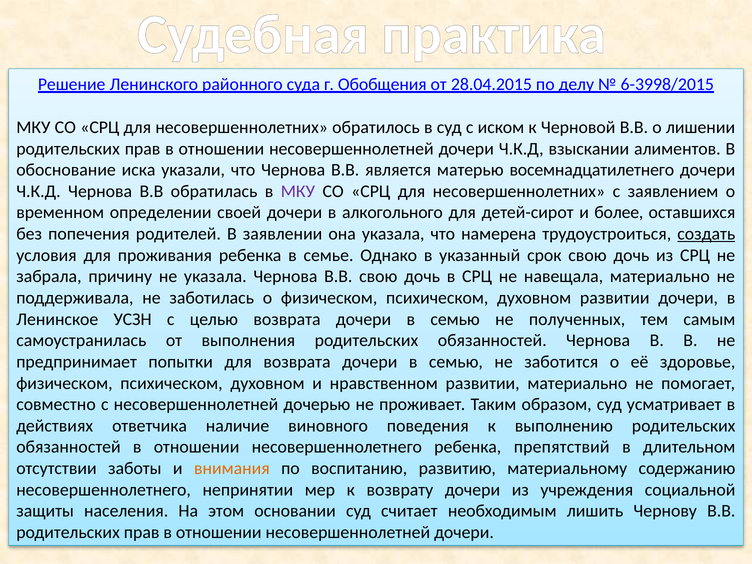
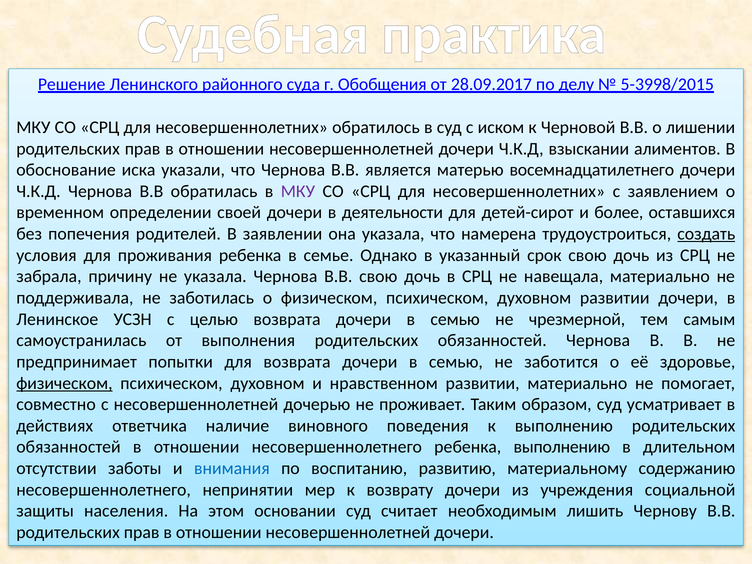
28.04.2015: 28.04.2015 -> 28.09.2017
6-3998/2015: 6-3998/2015 -> 5-3998/2015
алкогольного: алкогольного -> деятельности
полученных: полученных -> чрезмерной
физическом at (64, 383) underline: none -> present
ребенка препятствий: препятствий -> выполнению
внимания colour: orange -> blue
